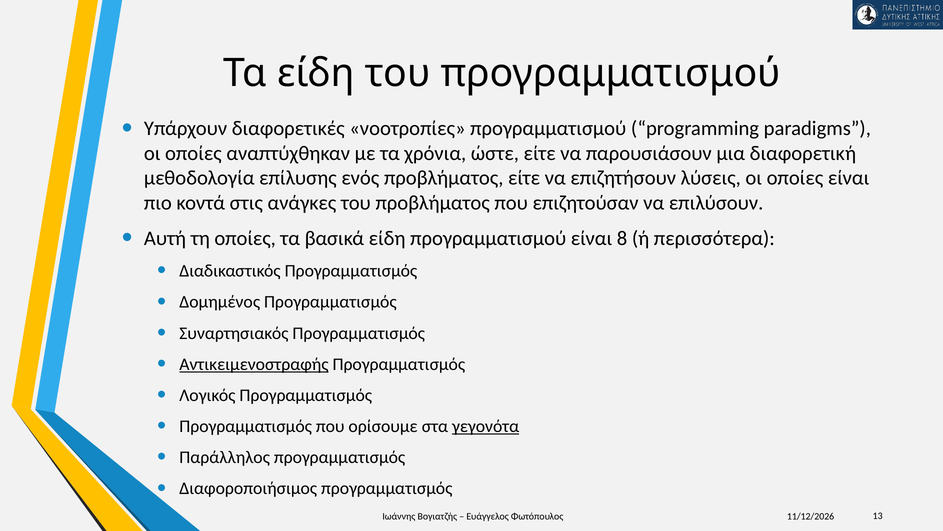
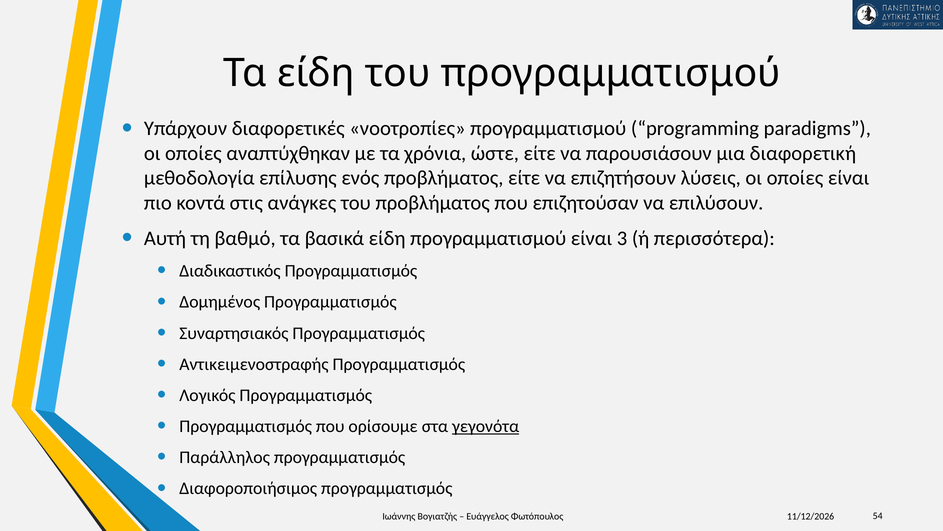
τη οποίες: οποίες -> βαθμό
8: 8 -> 3
Αντικειμενοστραφής underline: present -> none
13: 13 -> 54
